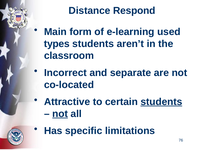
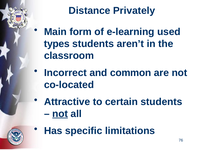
Respond: Respond -> Privately
separate: separate -> common
students at (161, 102) underline: present -> none
